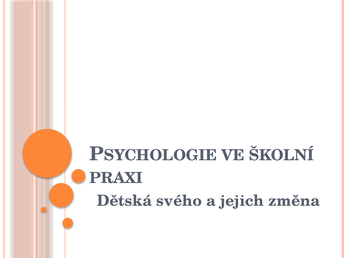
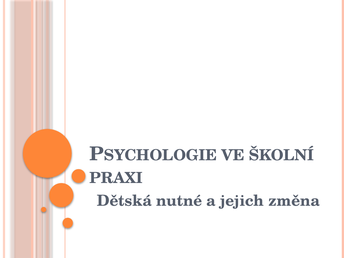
svého: svého -> nutné
